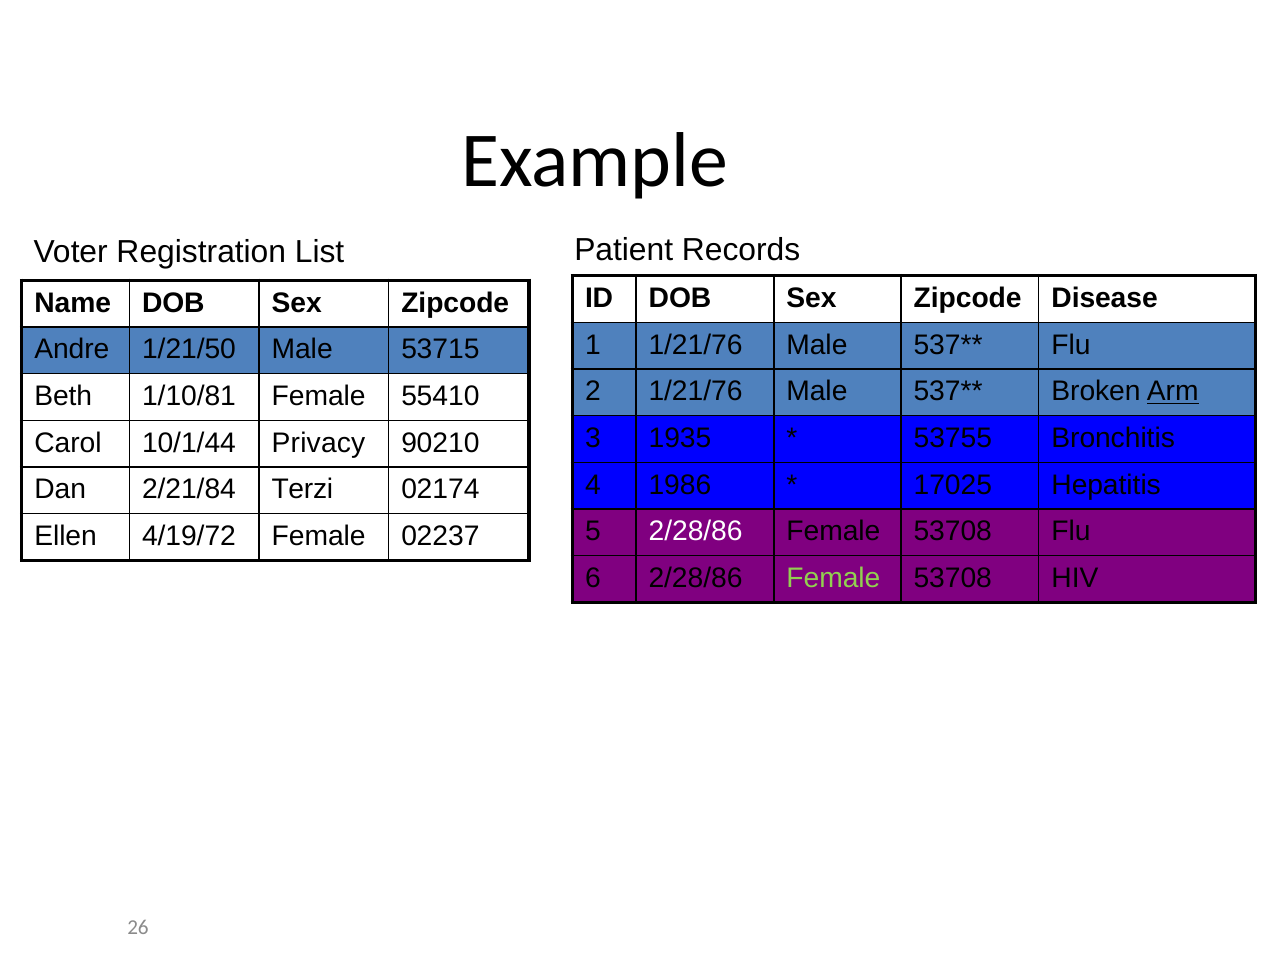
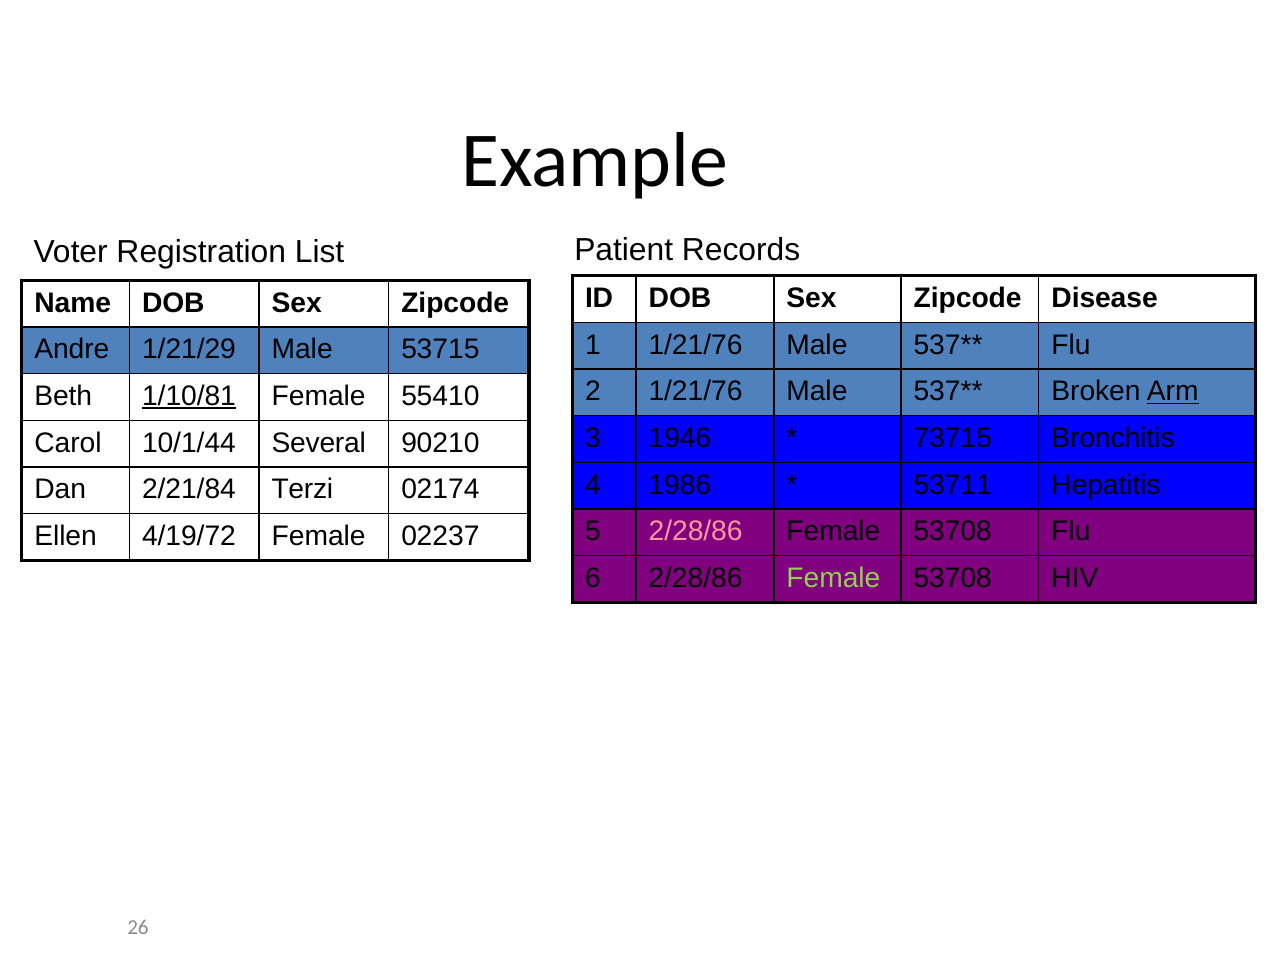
1/21/50: 1/21/50 -> 1/21/29
1/10/81 underline: none -> present
1935: 1935 -> 1946
53755: 53755 -> 73715
Privacy: Privacy -> Several
17025: 17025 -> 53711
2/28/86 at (696, 531) colour: white -> pink
